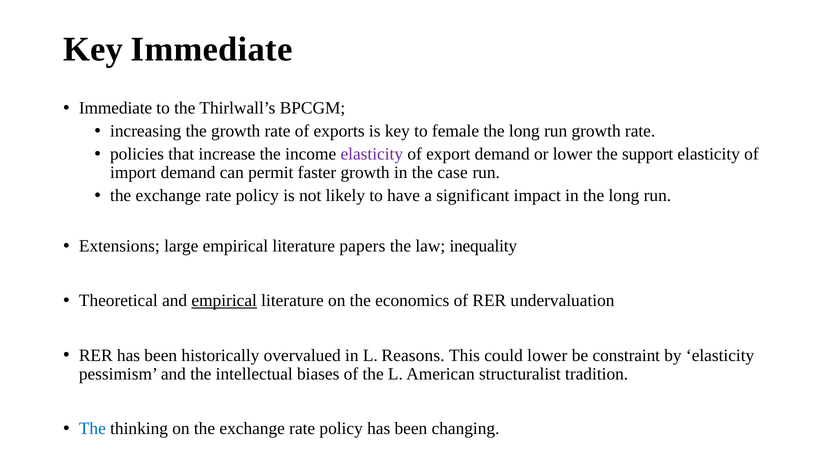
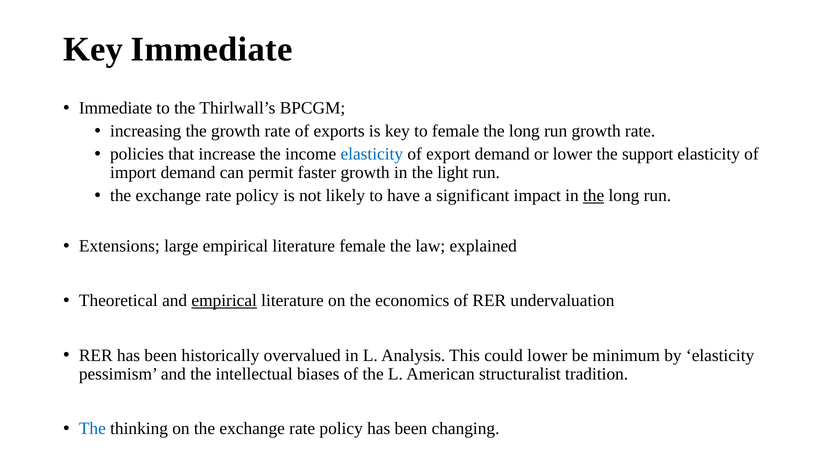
elasticity at (372, 154) colour: purple -> blue
case: case -> light
the at (594, 196) underline: none -> present
literature papers: papers -> female
inequality: inequality -> explained
Reasons: Reasons -> Analysis
constraint: constraint -> minimum
